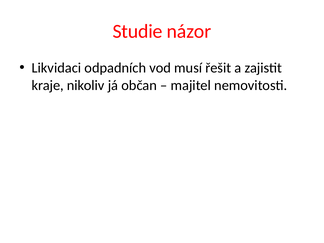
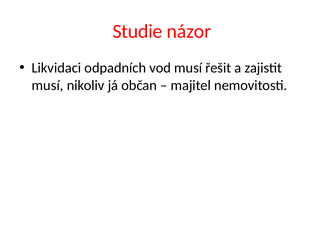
kraje at (48, 85): kraje -> musí
